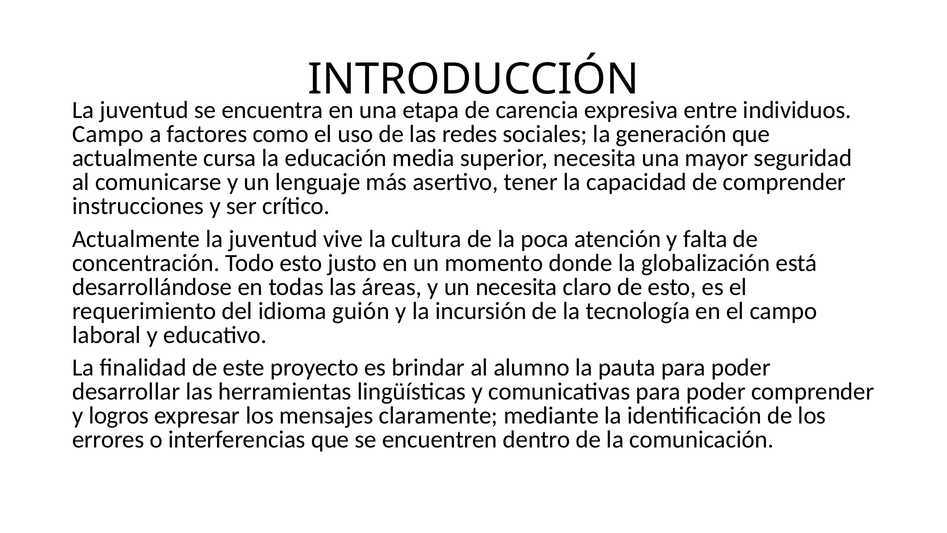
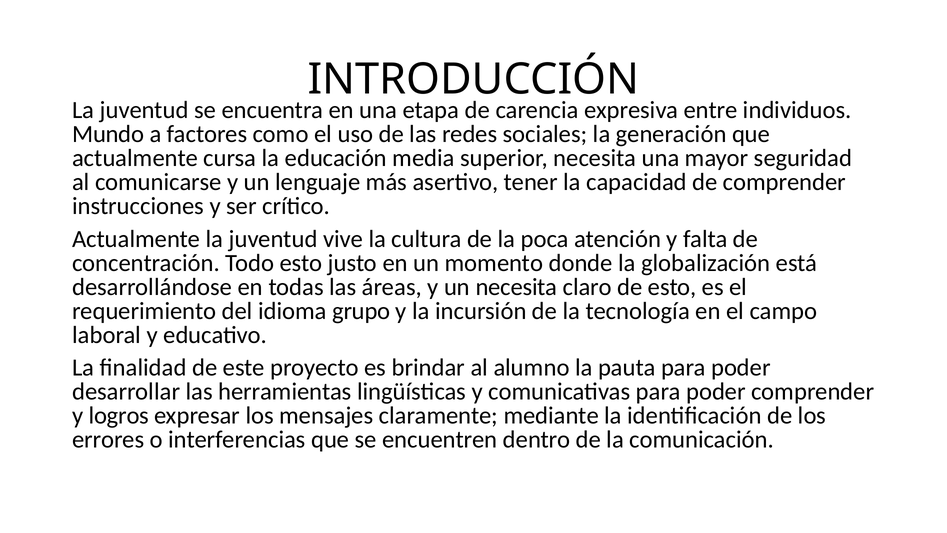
Campo at (108, 134): Campo -> Mundo
guión: guión -> grupo
